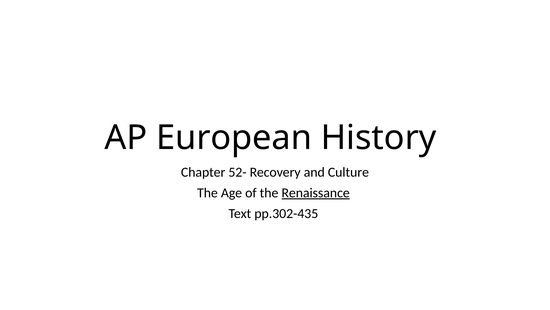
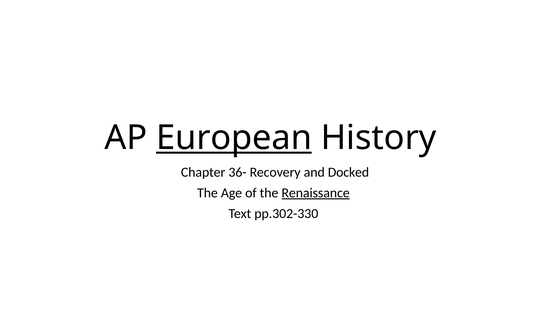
European underline: none -> present
52-: 52- -> 36-
Culture: Culture -> Docked
pp.302-435: pp.302-435 -> pp.302-330
